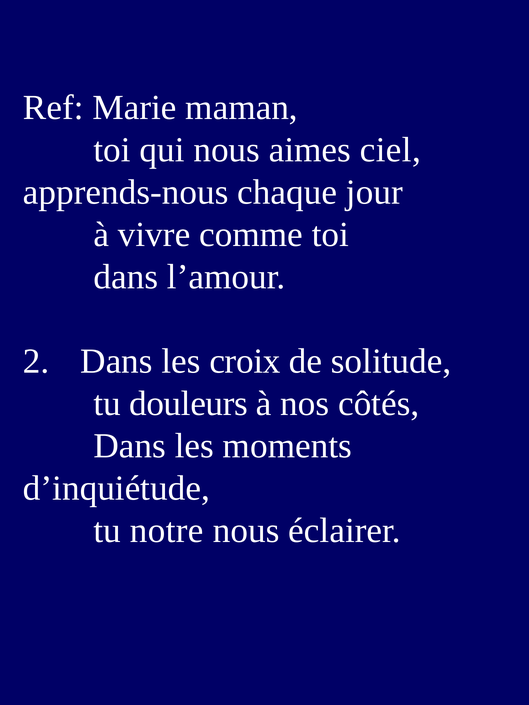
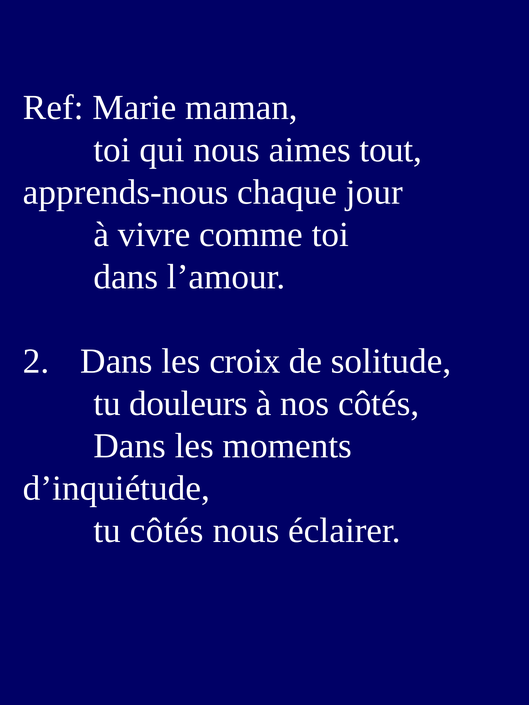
ciel: ciel -> tout
tu notre: notre -> côtés
